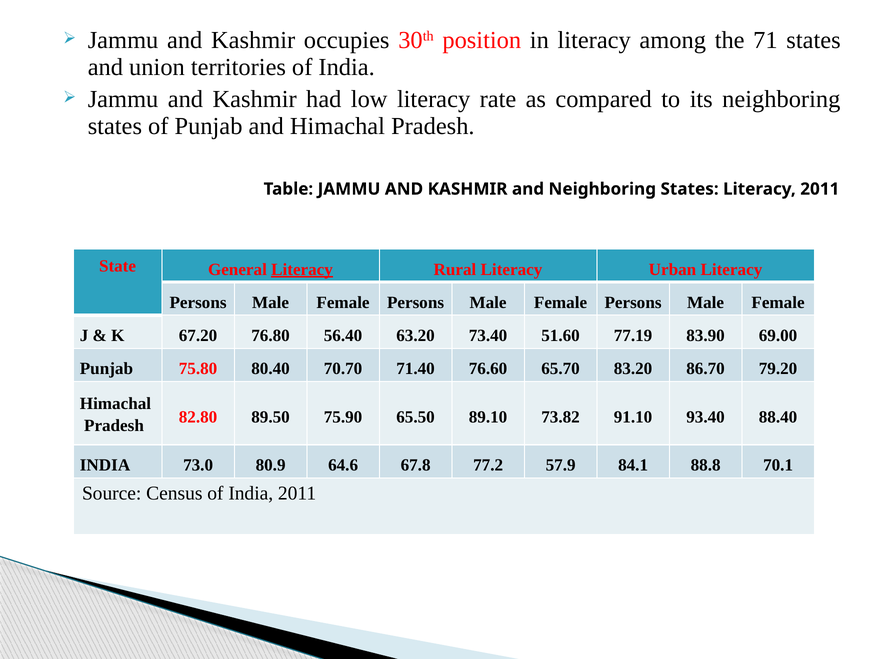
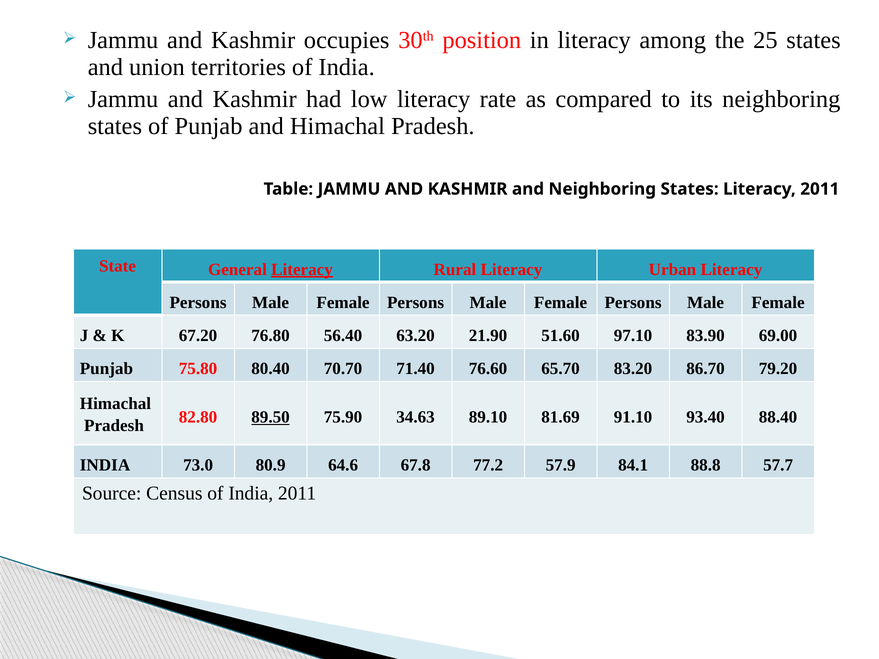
71: 71 -> 25
73.40: 73.40 -> 21.90
77.19: 77.19 -> 97.10
89.50 underline: none -> present
65.50: 65.50 -> 34.63
73.82: 73.82 -> 81.69
70.1: 70.1 -> 57.7
